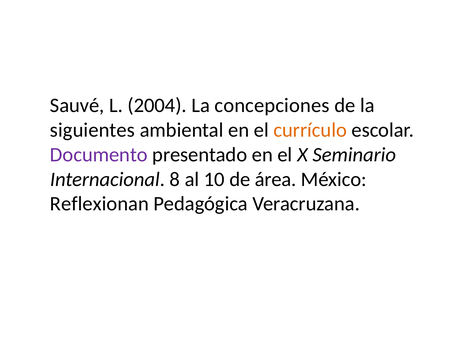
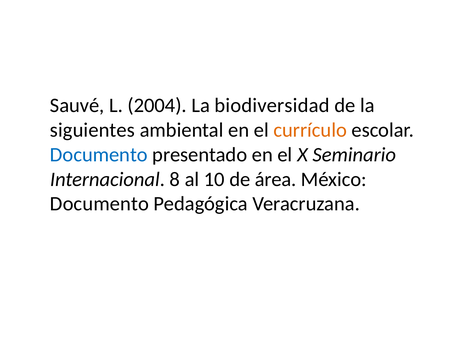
concepciones: concepciones -> biodiversidad
Documento at (99, 155) colour: purple -> blue
Reflexionan at (99, 204): Reflexionan -> Documento
